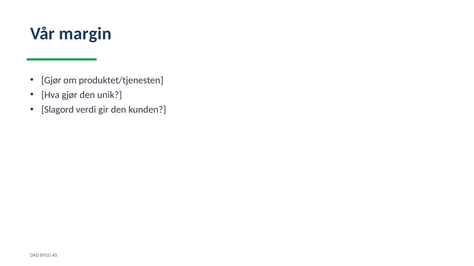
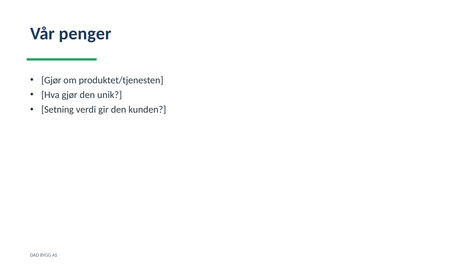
margin: margin -> penger
Slagord: Slagord -> Setning
